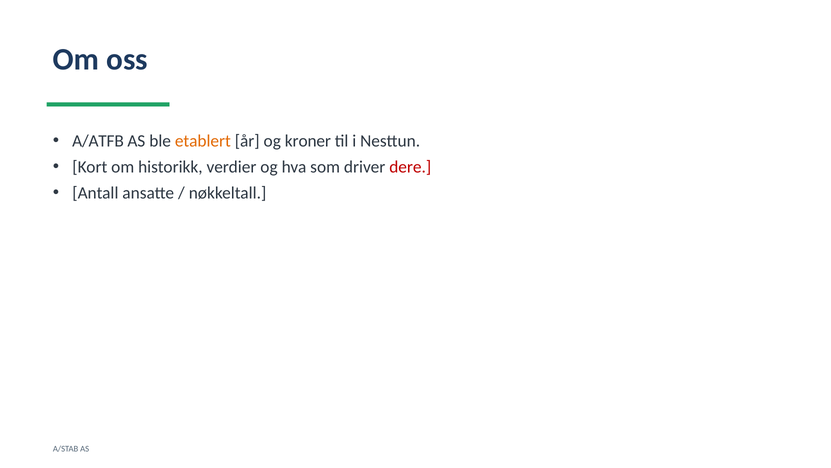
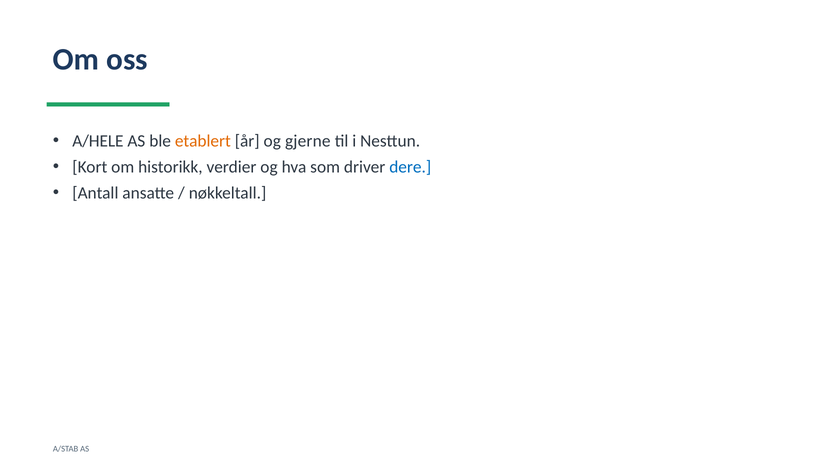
A/ATFB: A/ATFB -> A/HELE
kroner: kroner -> gjerne
dere colour: red -> blue
